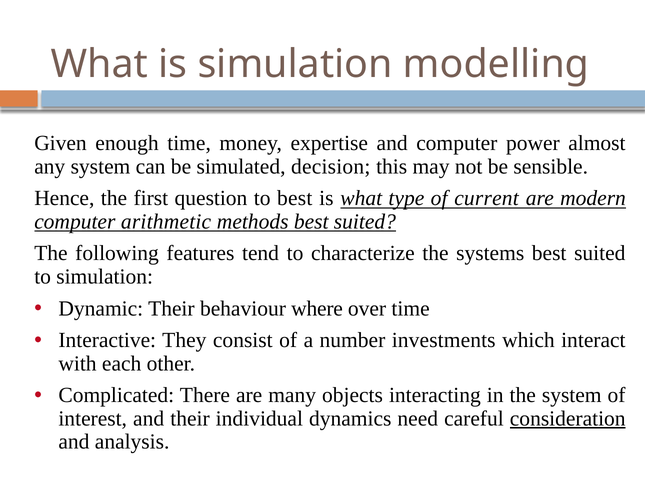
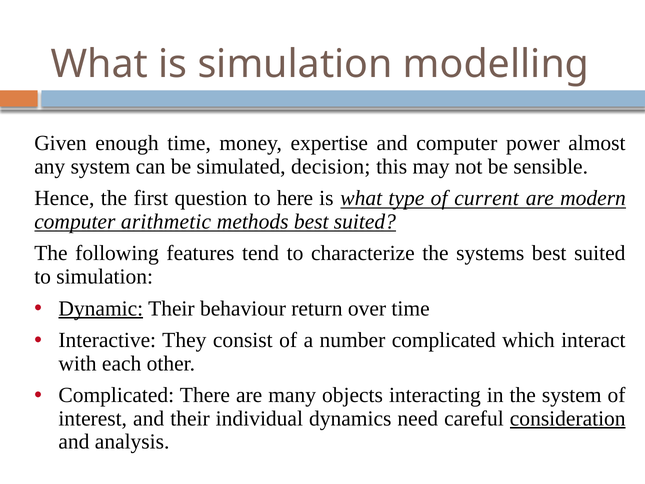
to best: best -> here
Dynamic underline: none -> present
where: where -> return
number investments: investments -> complicated
